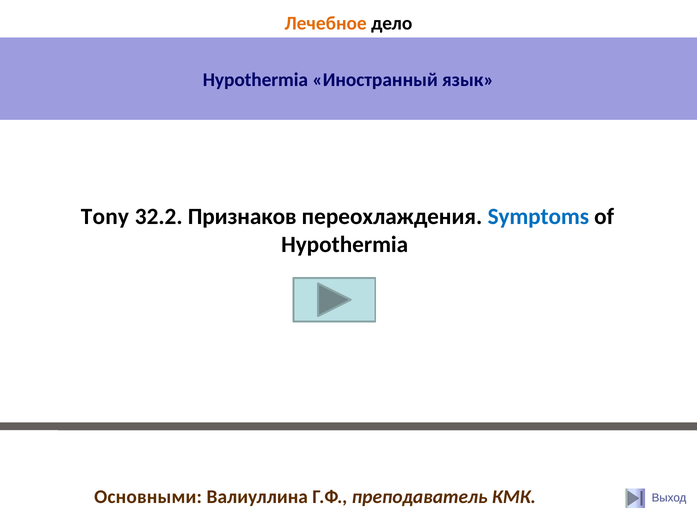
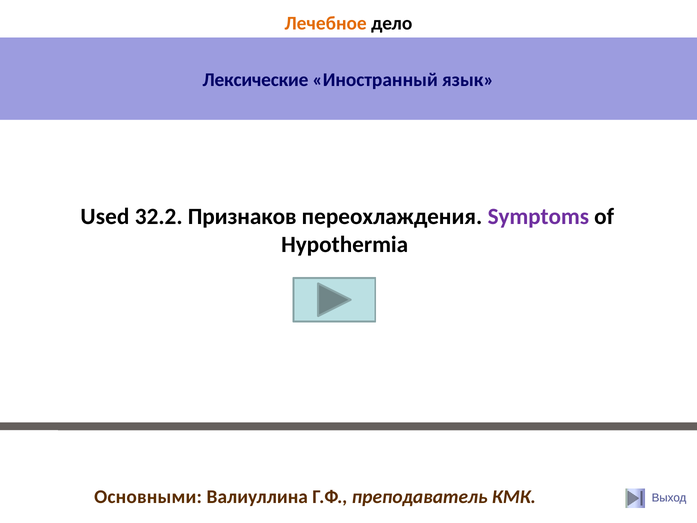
Hypothermia at (255, 80): Hypothermia -> Лексические
Tony: Tony -> Used
Symptoms colour: blue -> purple
